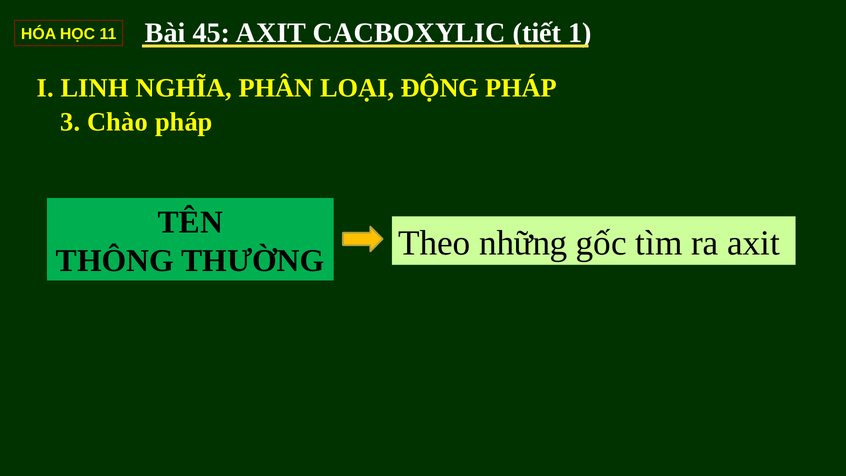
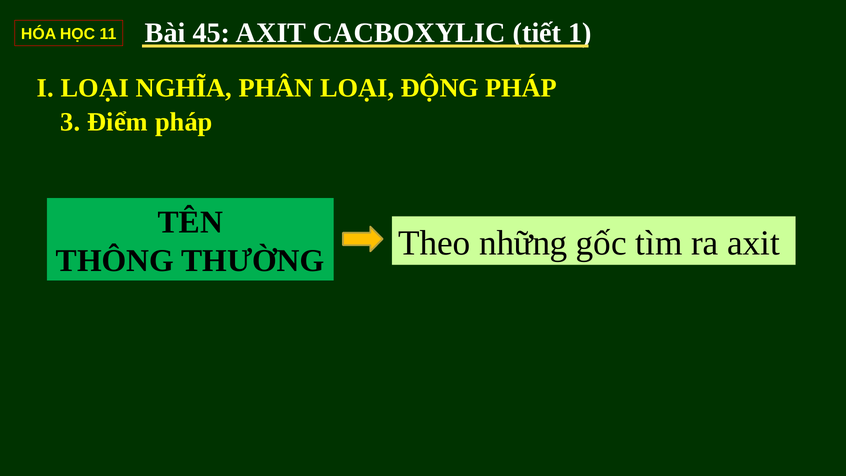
I LINH: LINH -> LOẠI
Chào: Chào -> Điểm
